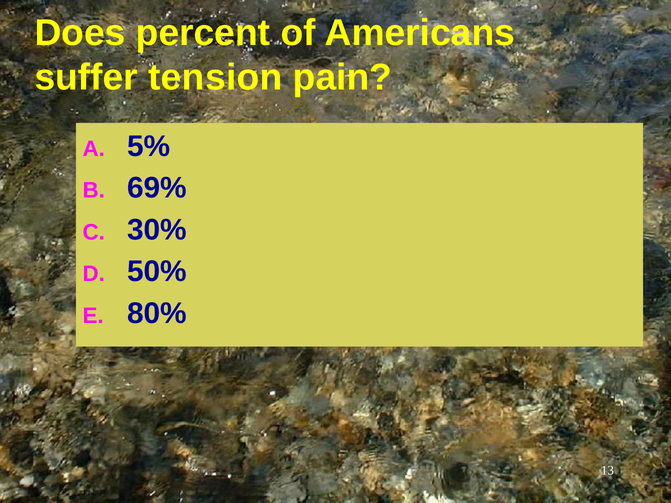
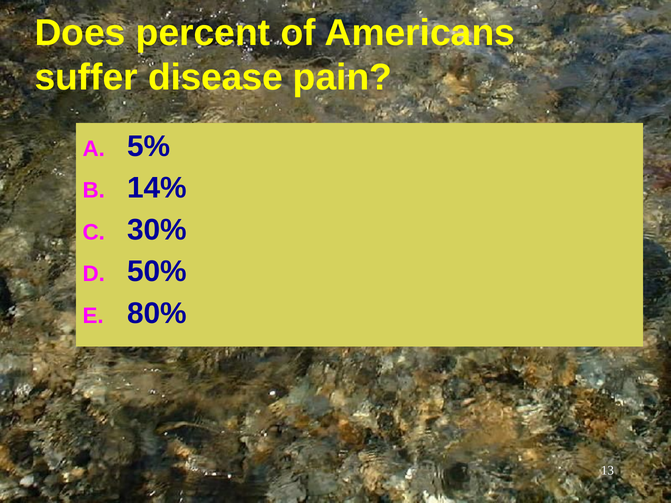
tension: tension -> disease
69%: 69% -> 14%
